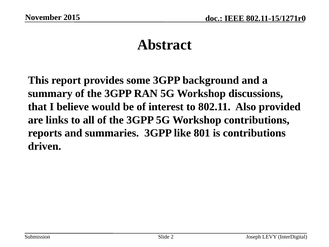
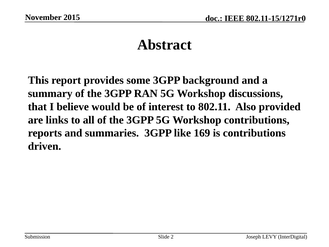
801: 801 -> 169
